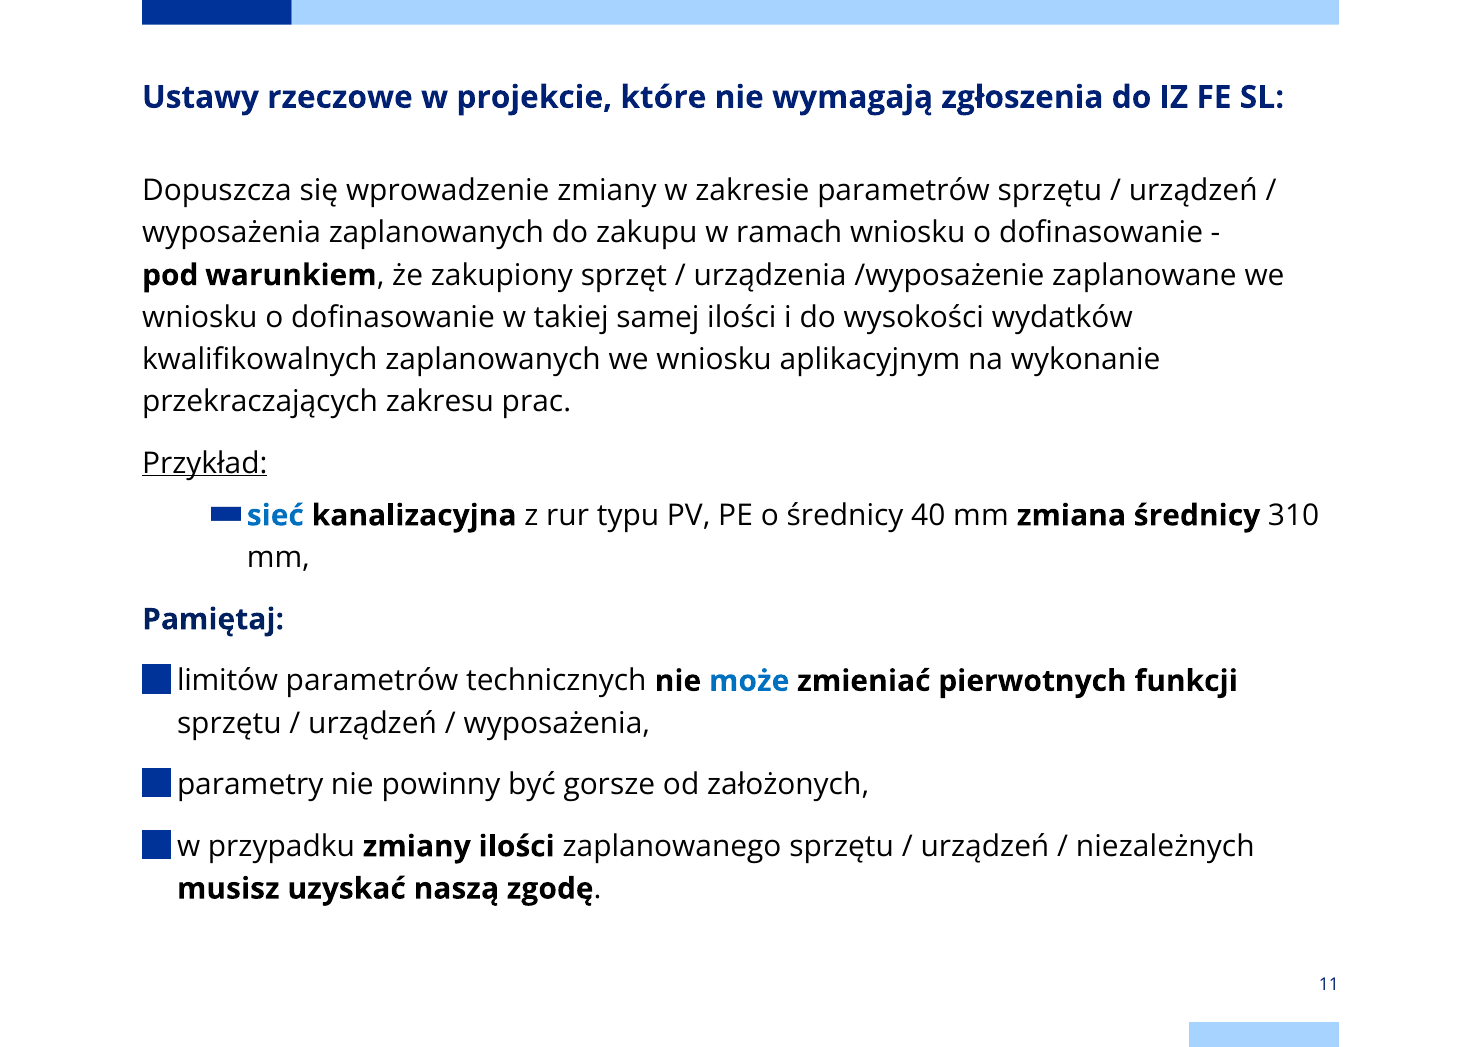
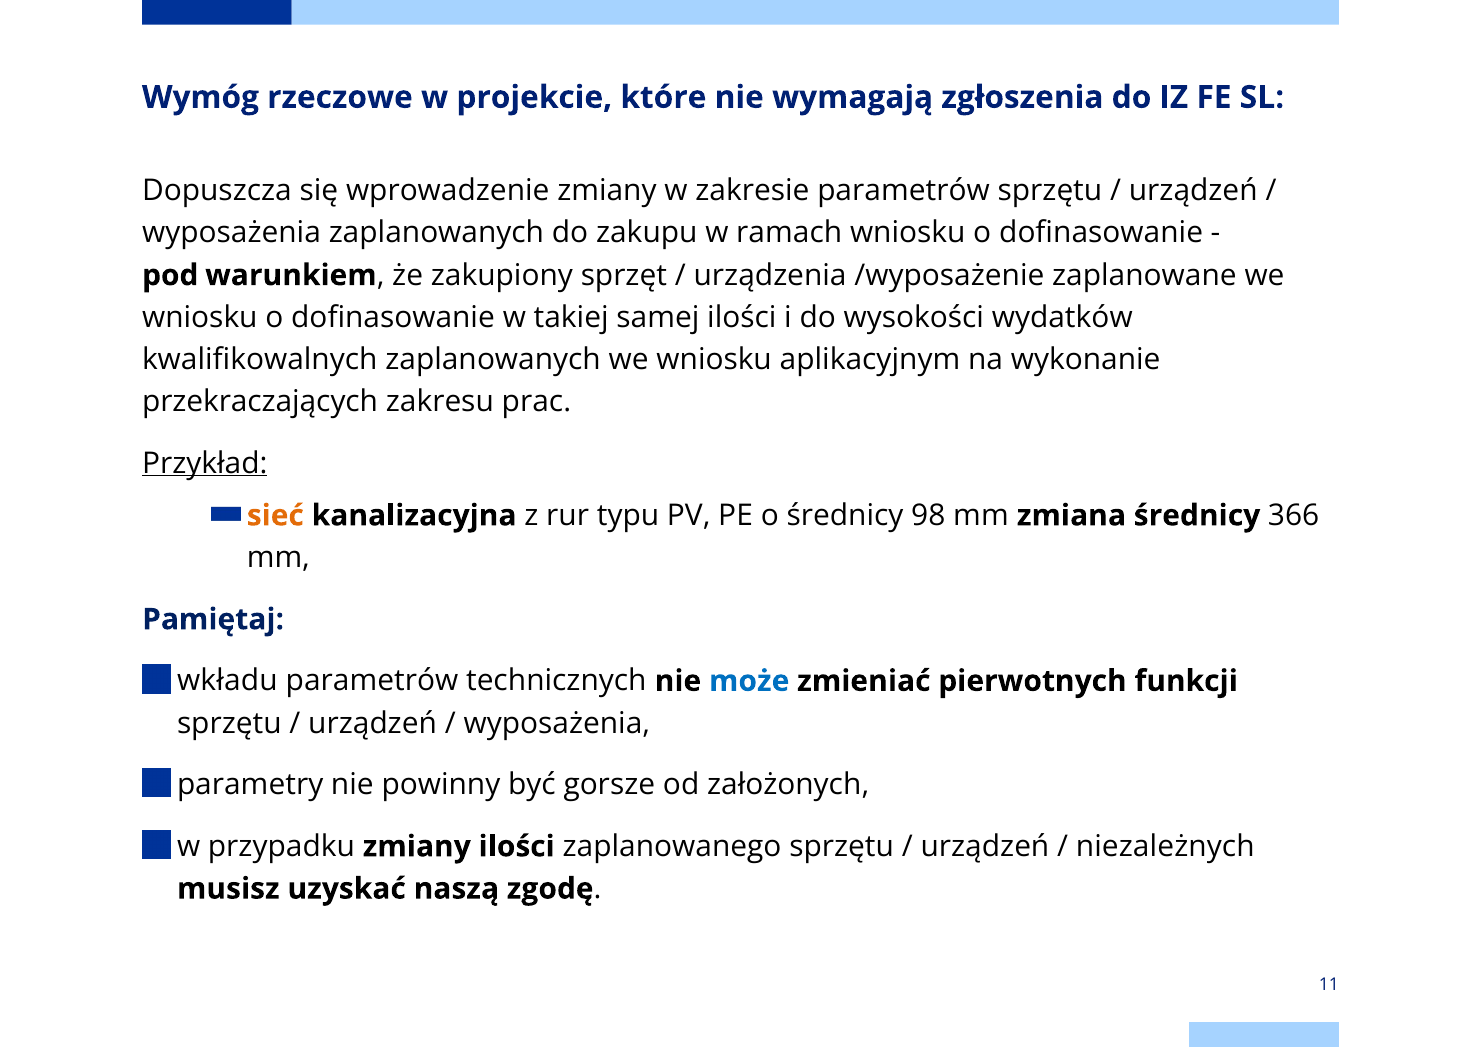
Ustawy: Ustawy -> Wymóg
sieć colour: blue -> orange
40: 40 -> 98
310: 310 -> 366
limitów: limitów -> wkładu
